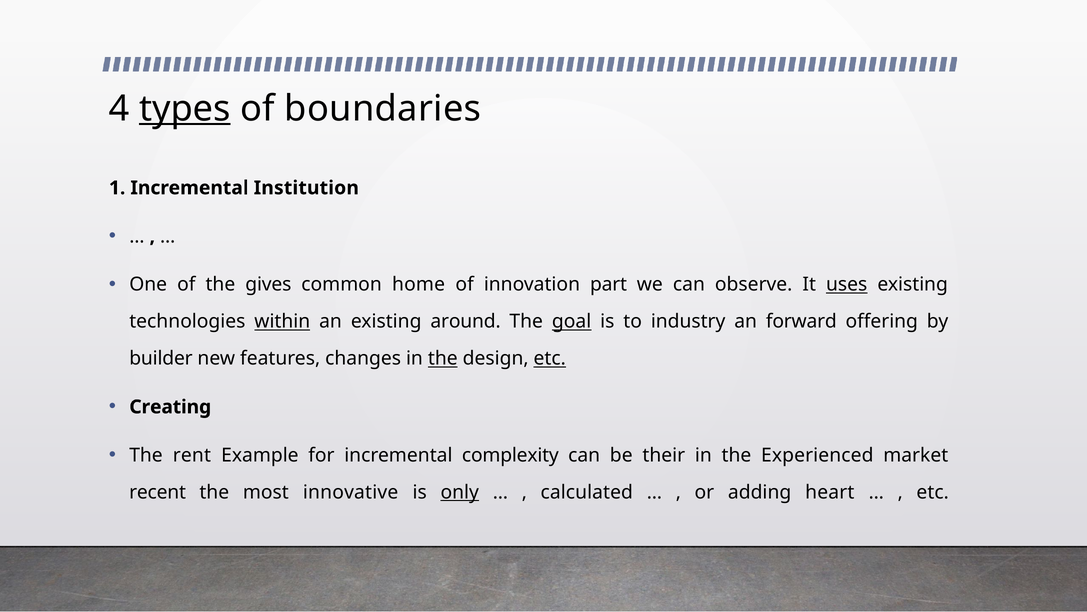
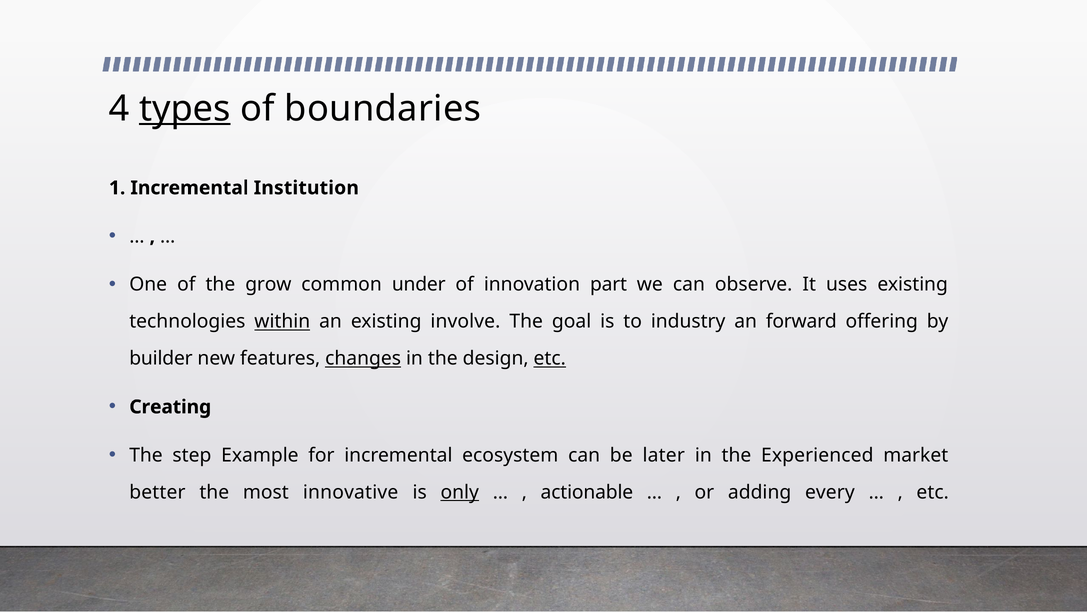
gives: gives -> grow
home: home -> under
uses underline: present -> none
around: around -> involve
goal underline: present -> none
changes underline: none -> present
the at (443, 358) underline: present -> none
rent: rent -> step
complexity: complexity -> ecosystem
their: their -> later
recent: recent -> better
calculated: calculated -> actionable
heart: heart -> every
